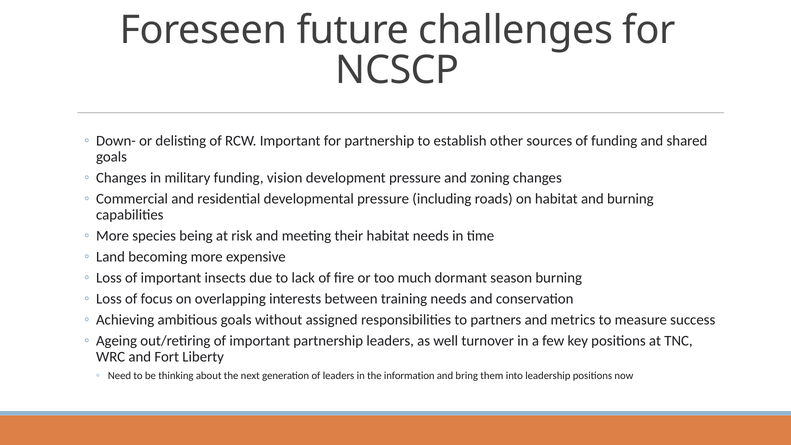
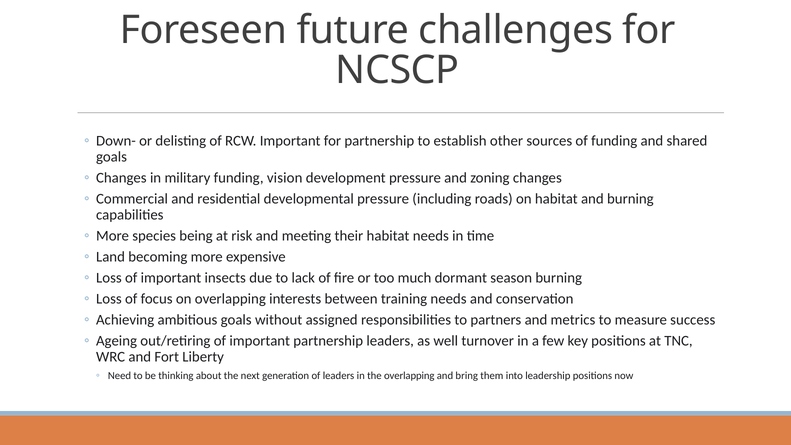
the information: information -> overlapping
